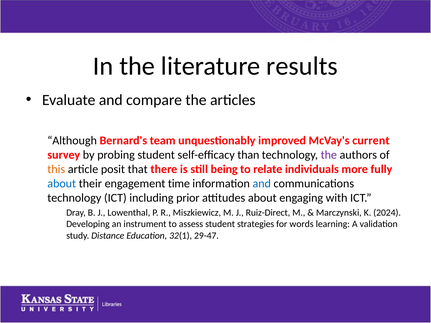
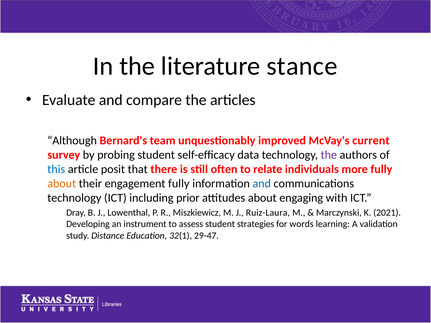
results: results -> stance
than: than -> data
this colour: orange -> blue
being: being -> often
about at (62, 184) colour: blue -> orange
engagement time: time -> fully
Ruiz-Direct: Ruiz-Direct -> Ruiz-Laura
2024: 2024 -> 2021
